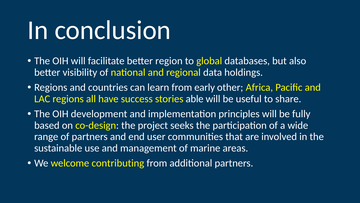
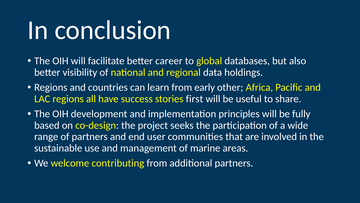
region: region -> career
able: able -> first
